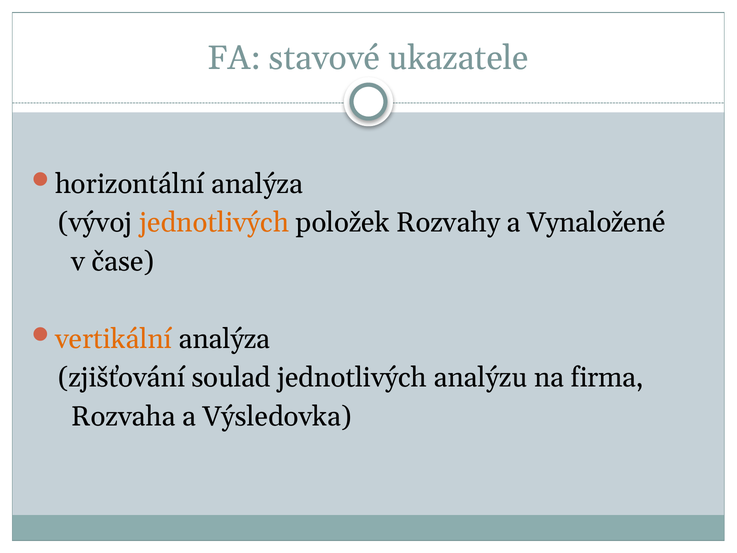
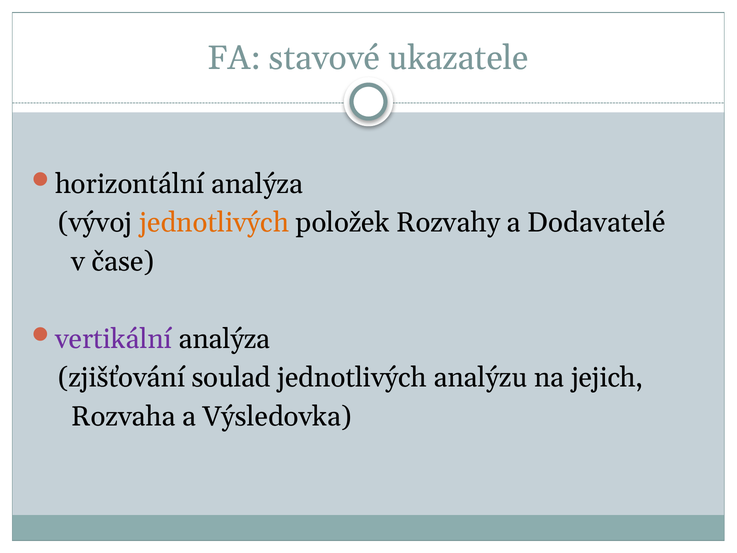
Vynaložené: Vynaložené -> Dodavatelé
vertikální colour: orange -> purple
firma: firma -> jejich
